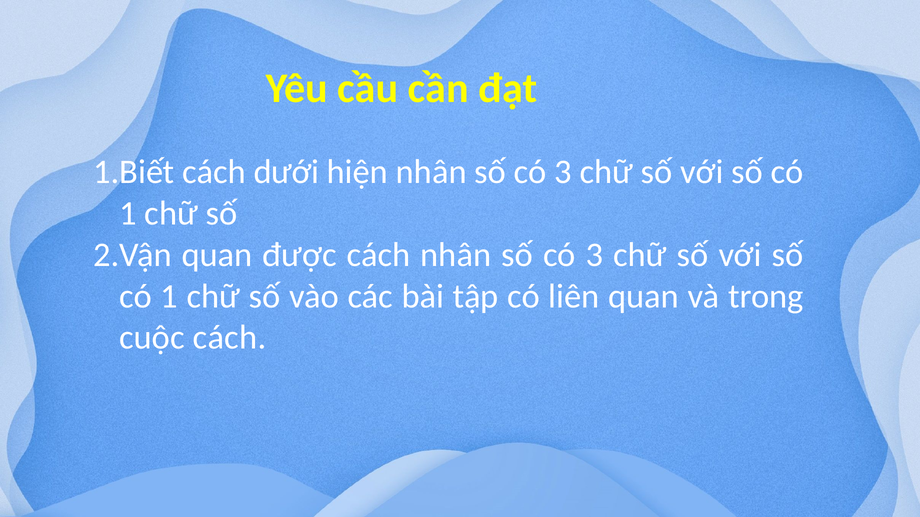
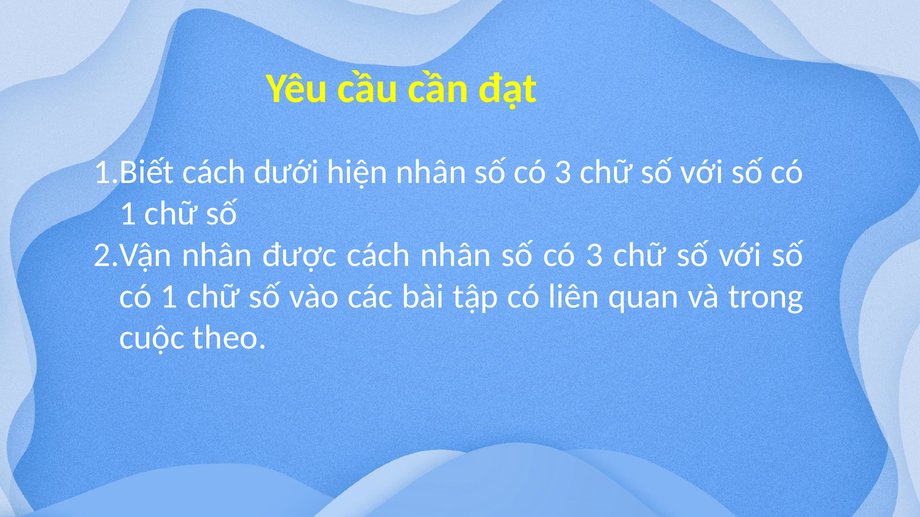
quan at (217, 255): quan -> nhân
cuộc cách: cách -> theo
